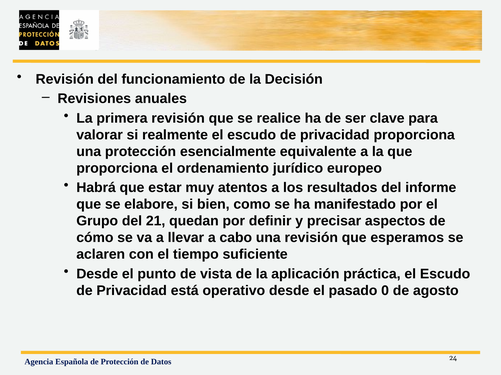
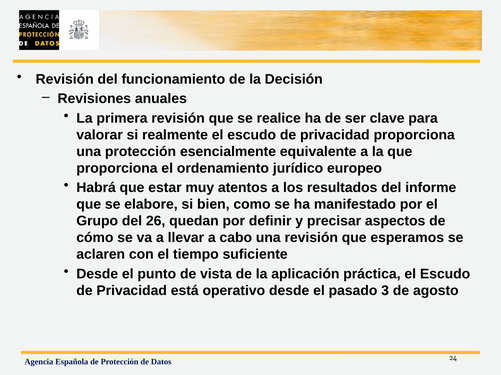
21: 21 -> 26
0: 0 -> 3
